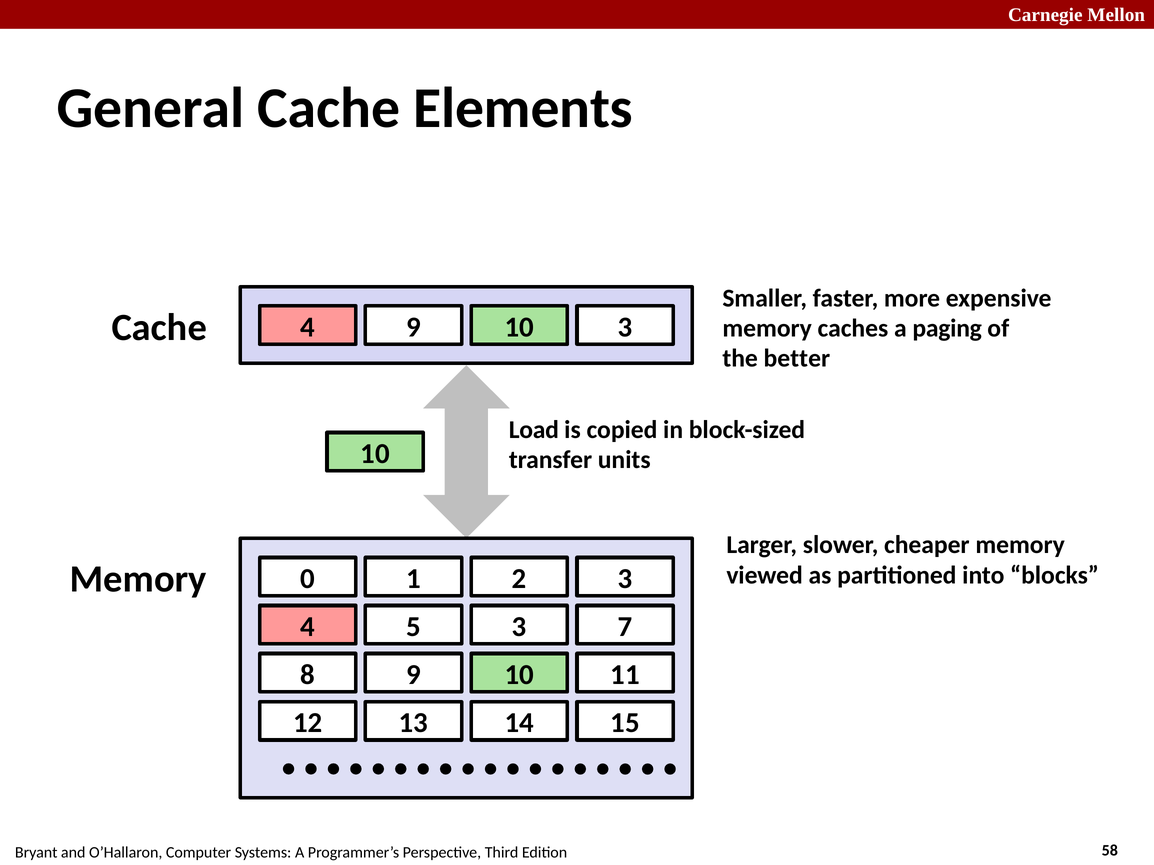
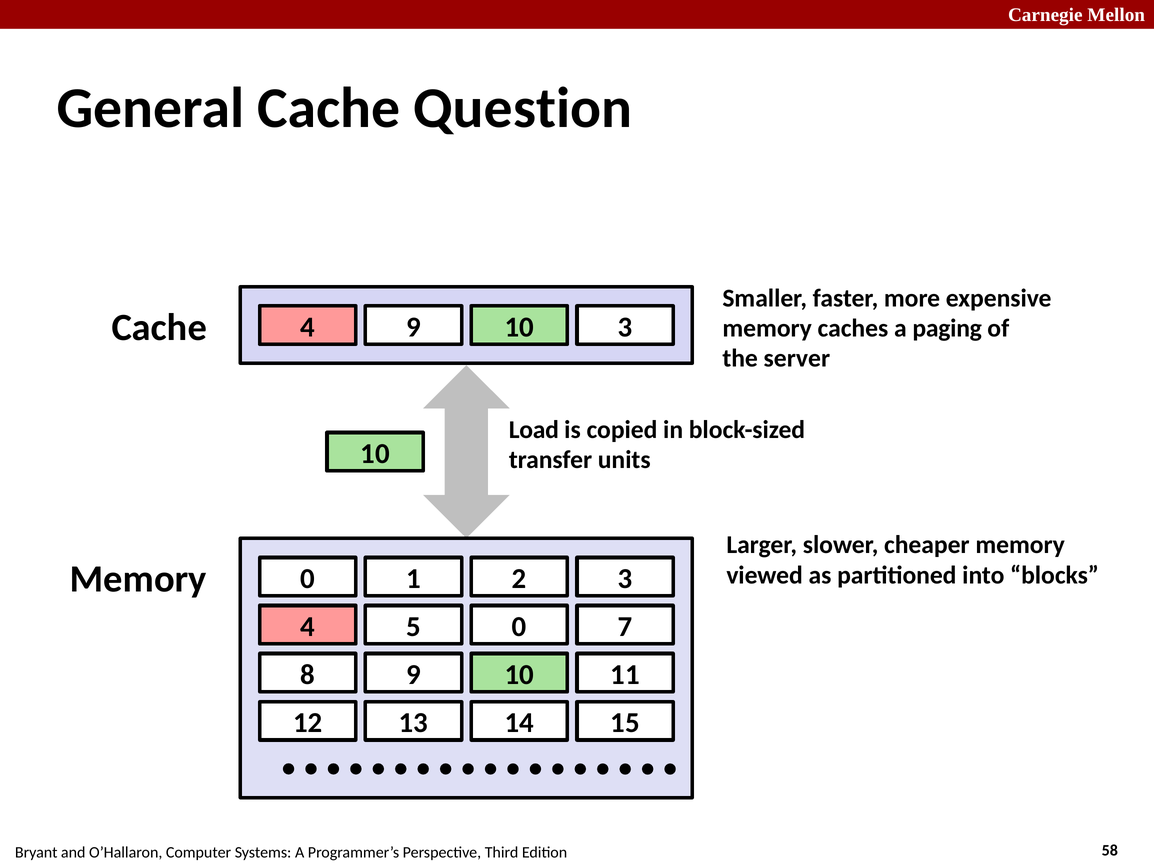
Elements: Elements -> Question
better: better -> server
5 3: 3 -> 0
